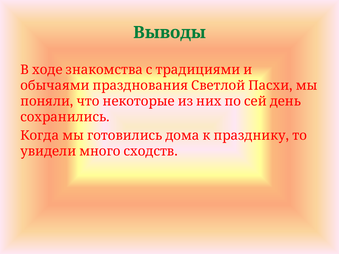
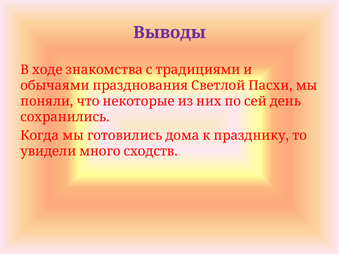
Выводы colour: green -> purple
